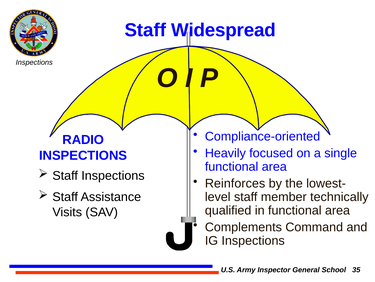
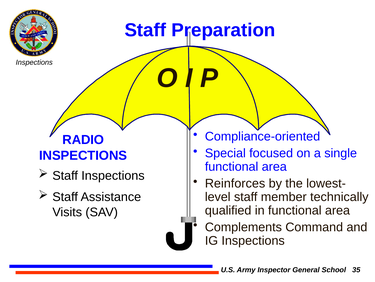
Widespread: Widespread -> Preparation
Heavily: Heavily -> Special
